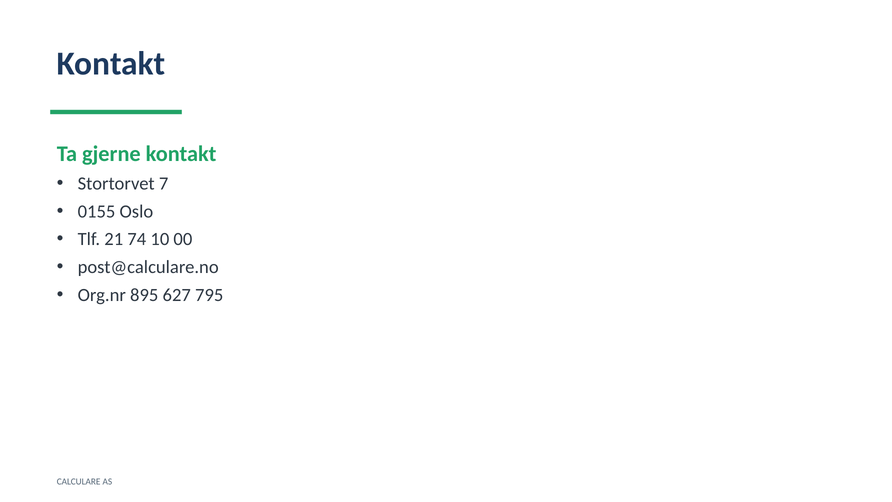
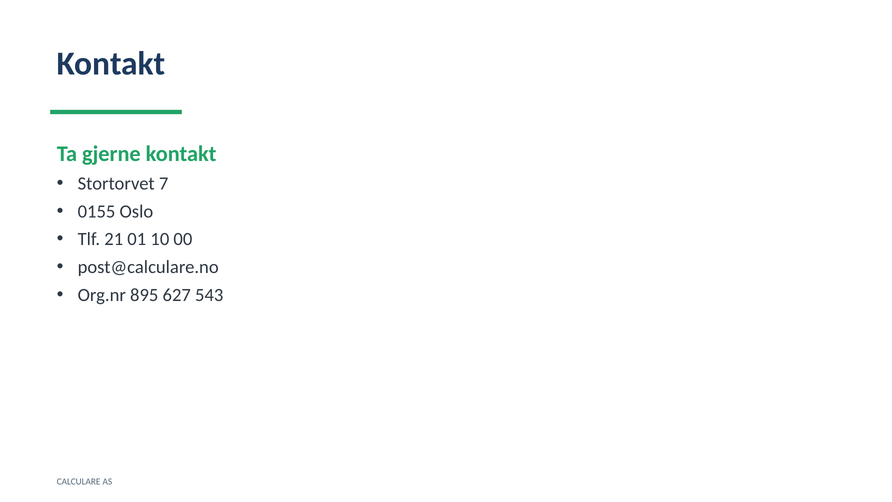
74: 74 -> 01
795: 795 -> 543
